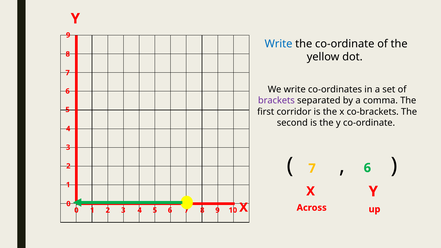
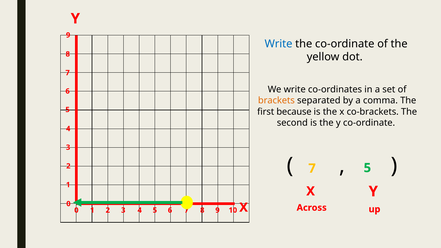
brackets colour: purple -> orange
corridor: corridor -> because
7 6: 6 -> 5
